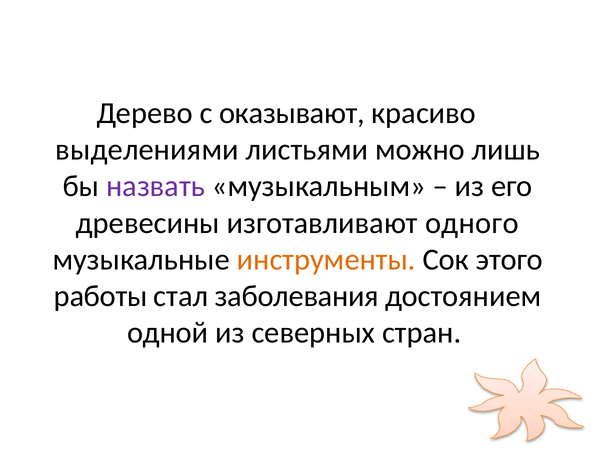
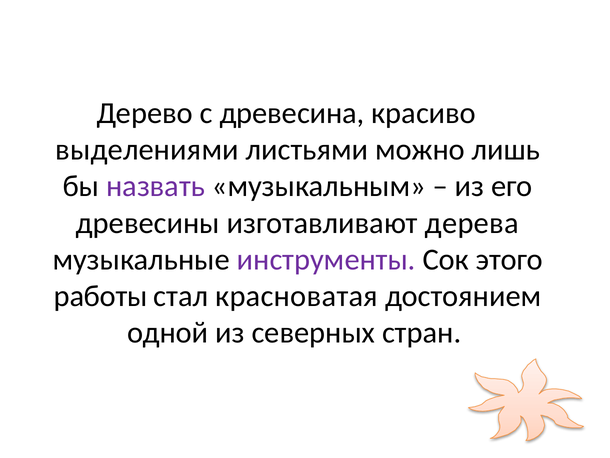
оказывают: оказывают -> древесина
одного: одного -> дерева
инструменты colour: orange -> purple
заболевания: заболевания -> красноватая
